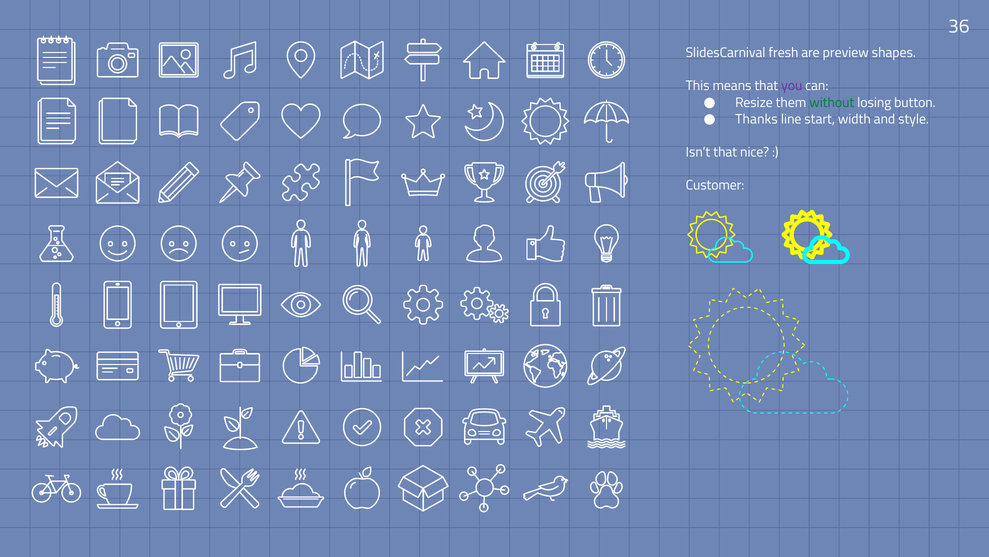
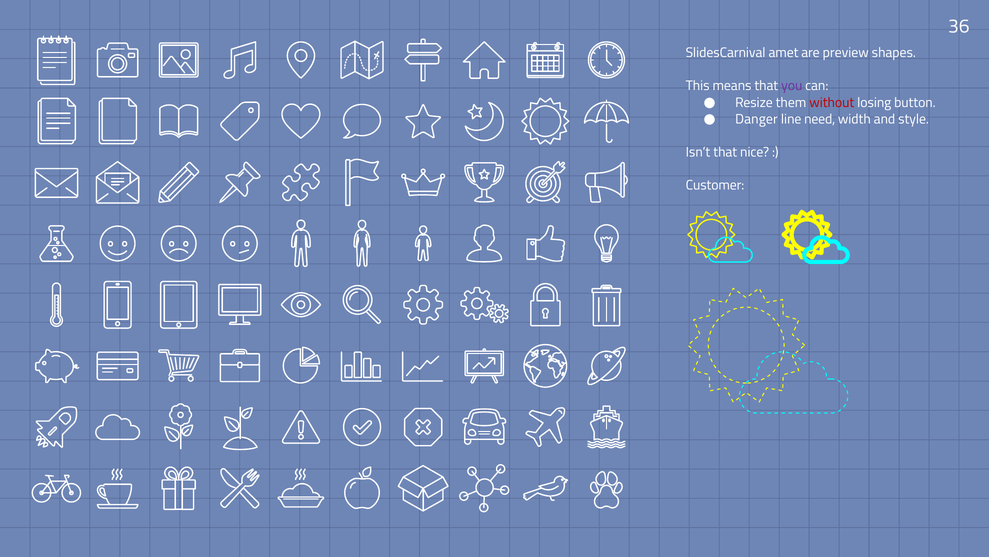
fresh: fresh -> amet
without colour: green -> red
Thanks: Thanks -> Danger
start: start -> need
